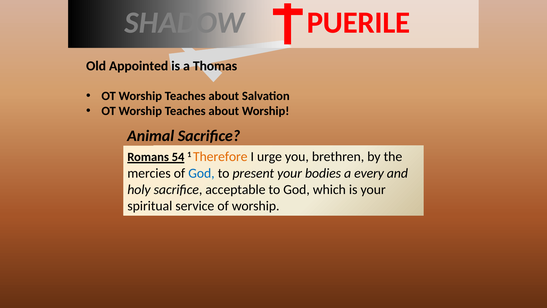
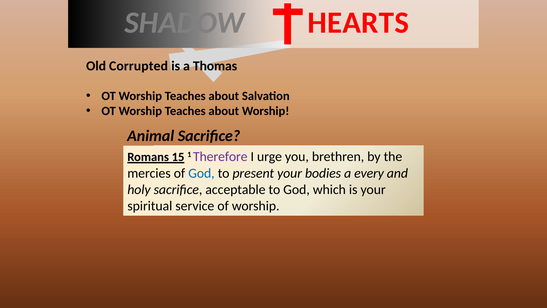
PUERILE: PUERILE -> HEARTS
Appointed: Appointed -> Corrupted
54: 54 -> 15
Therefore colour: orange -> purple
